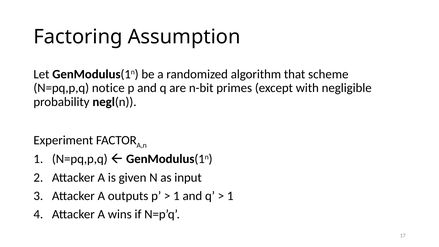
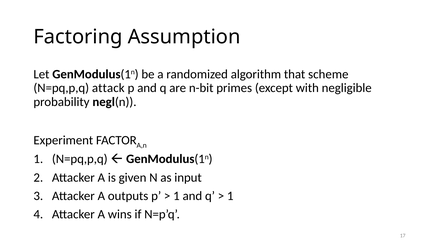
notice: notice -> attack
